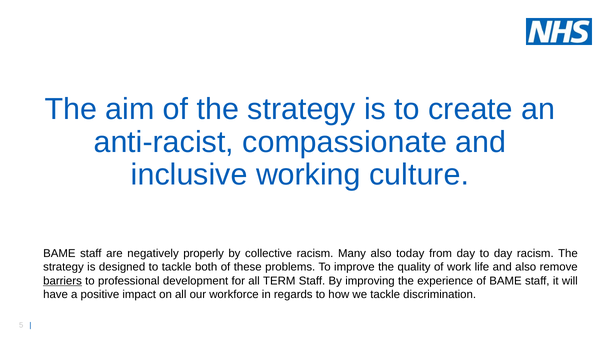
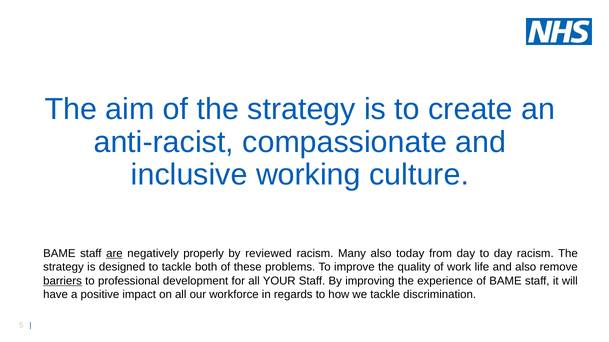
are underline: none -> present
collective: collective -> reviewed
TERM: TERM -> YOUR
